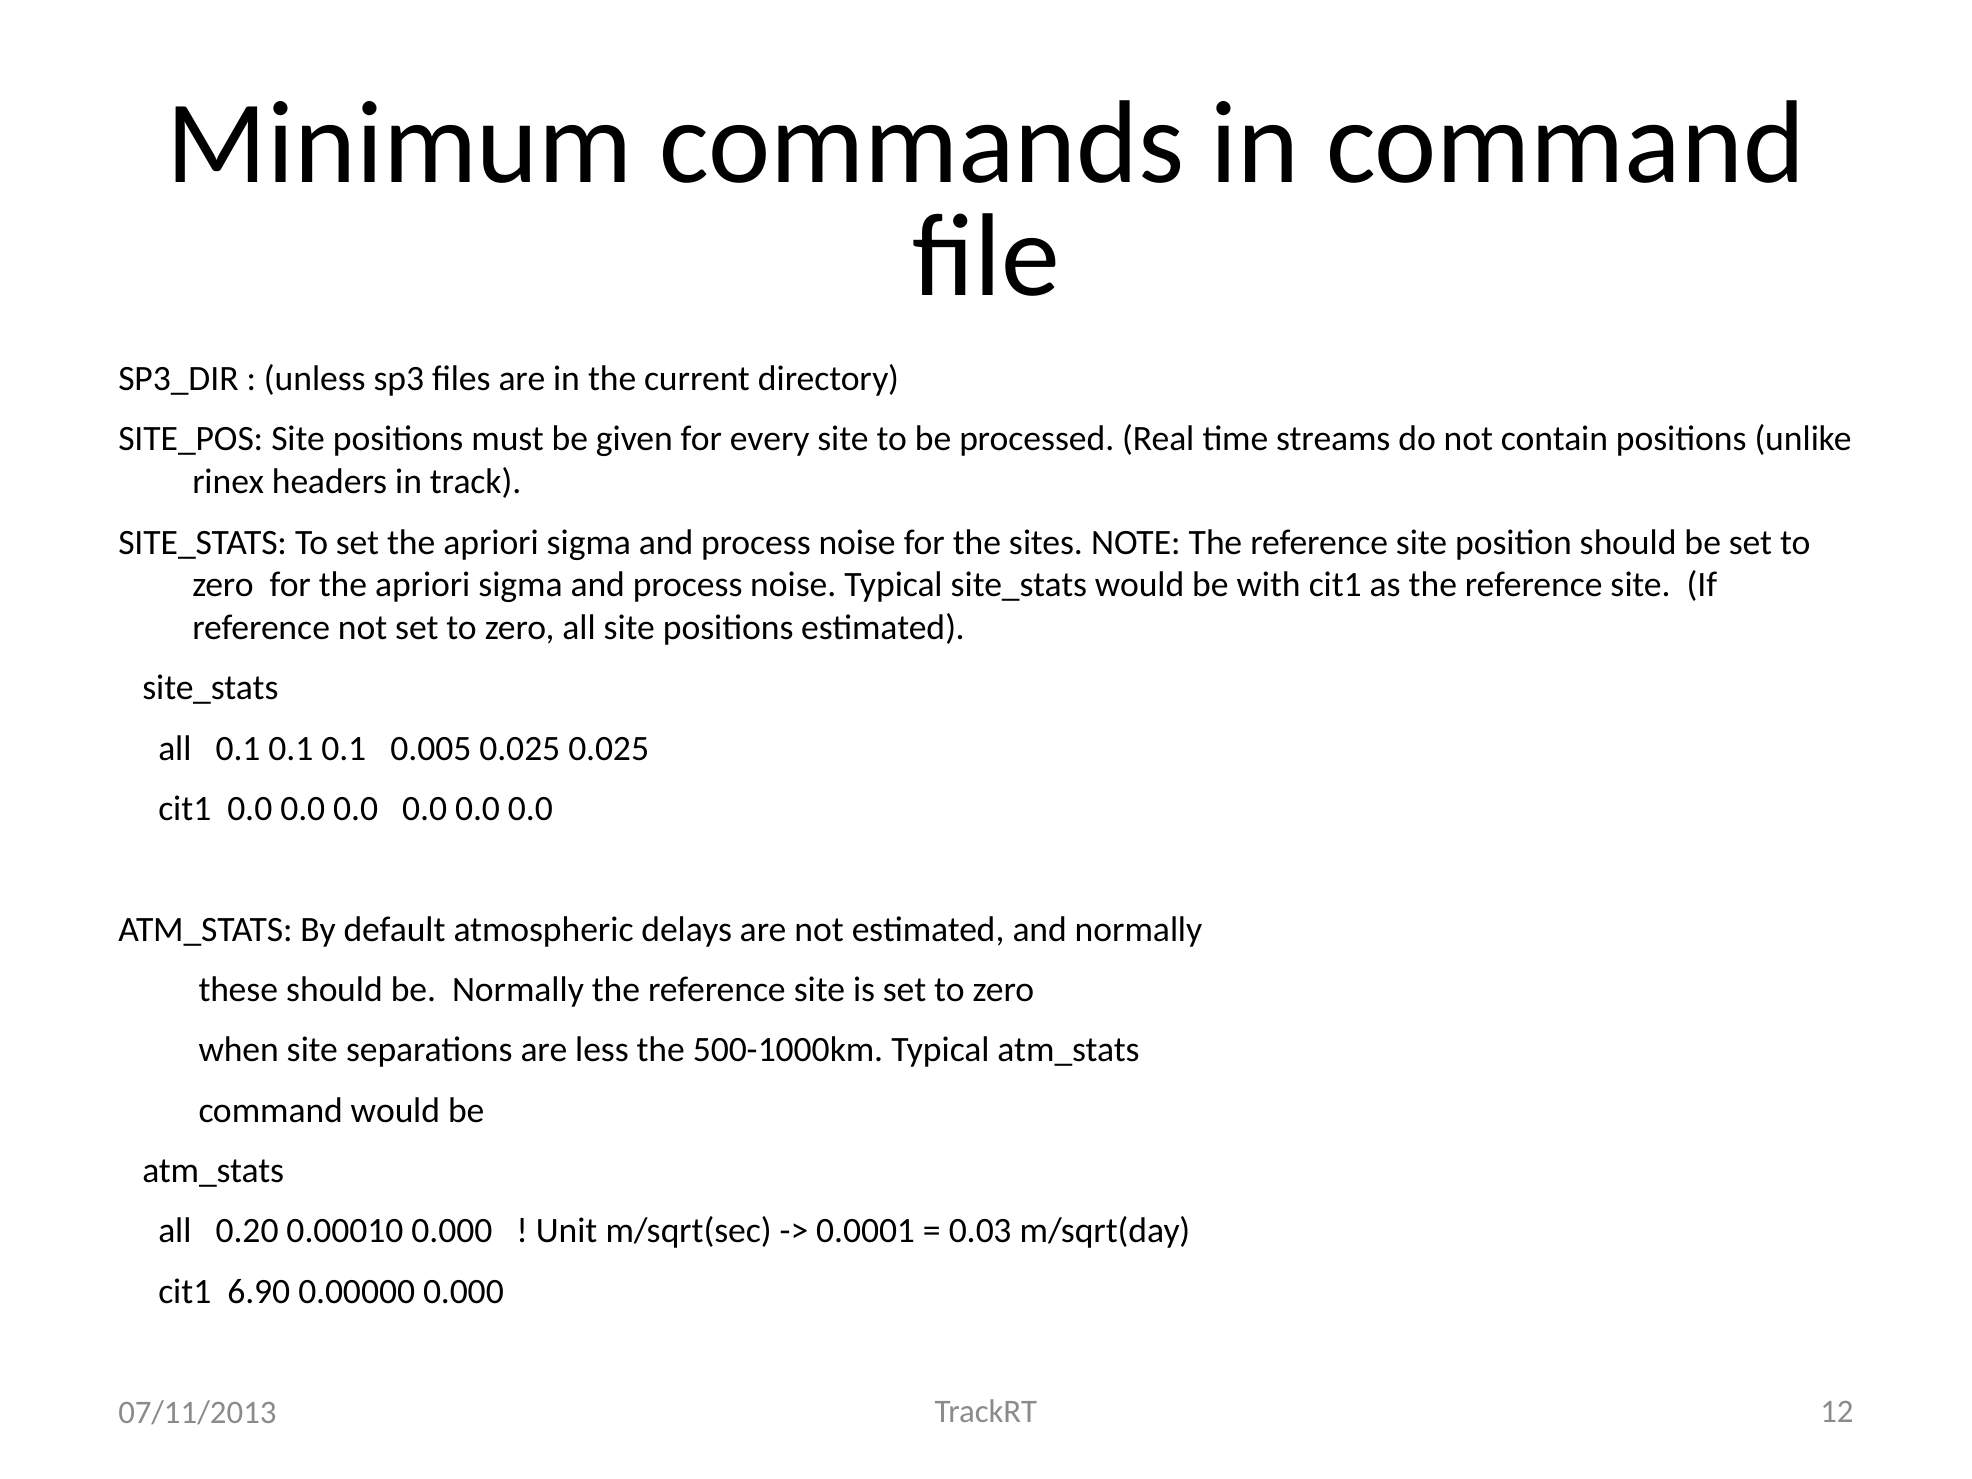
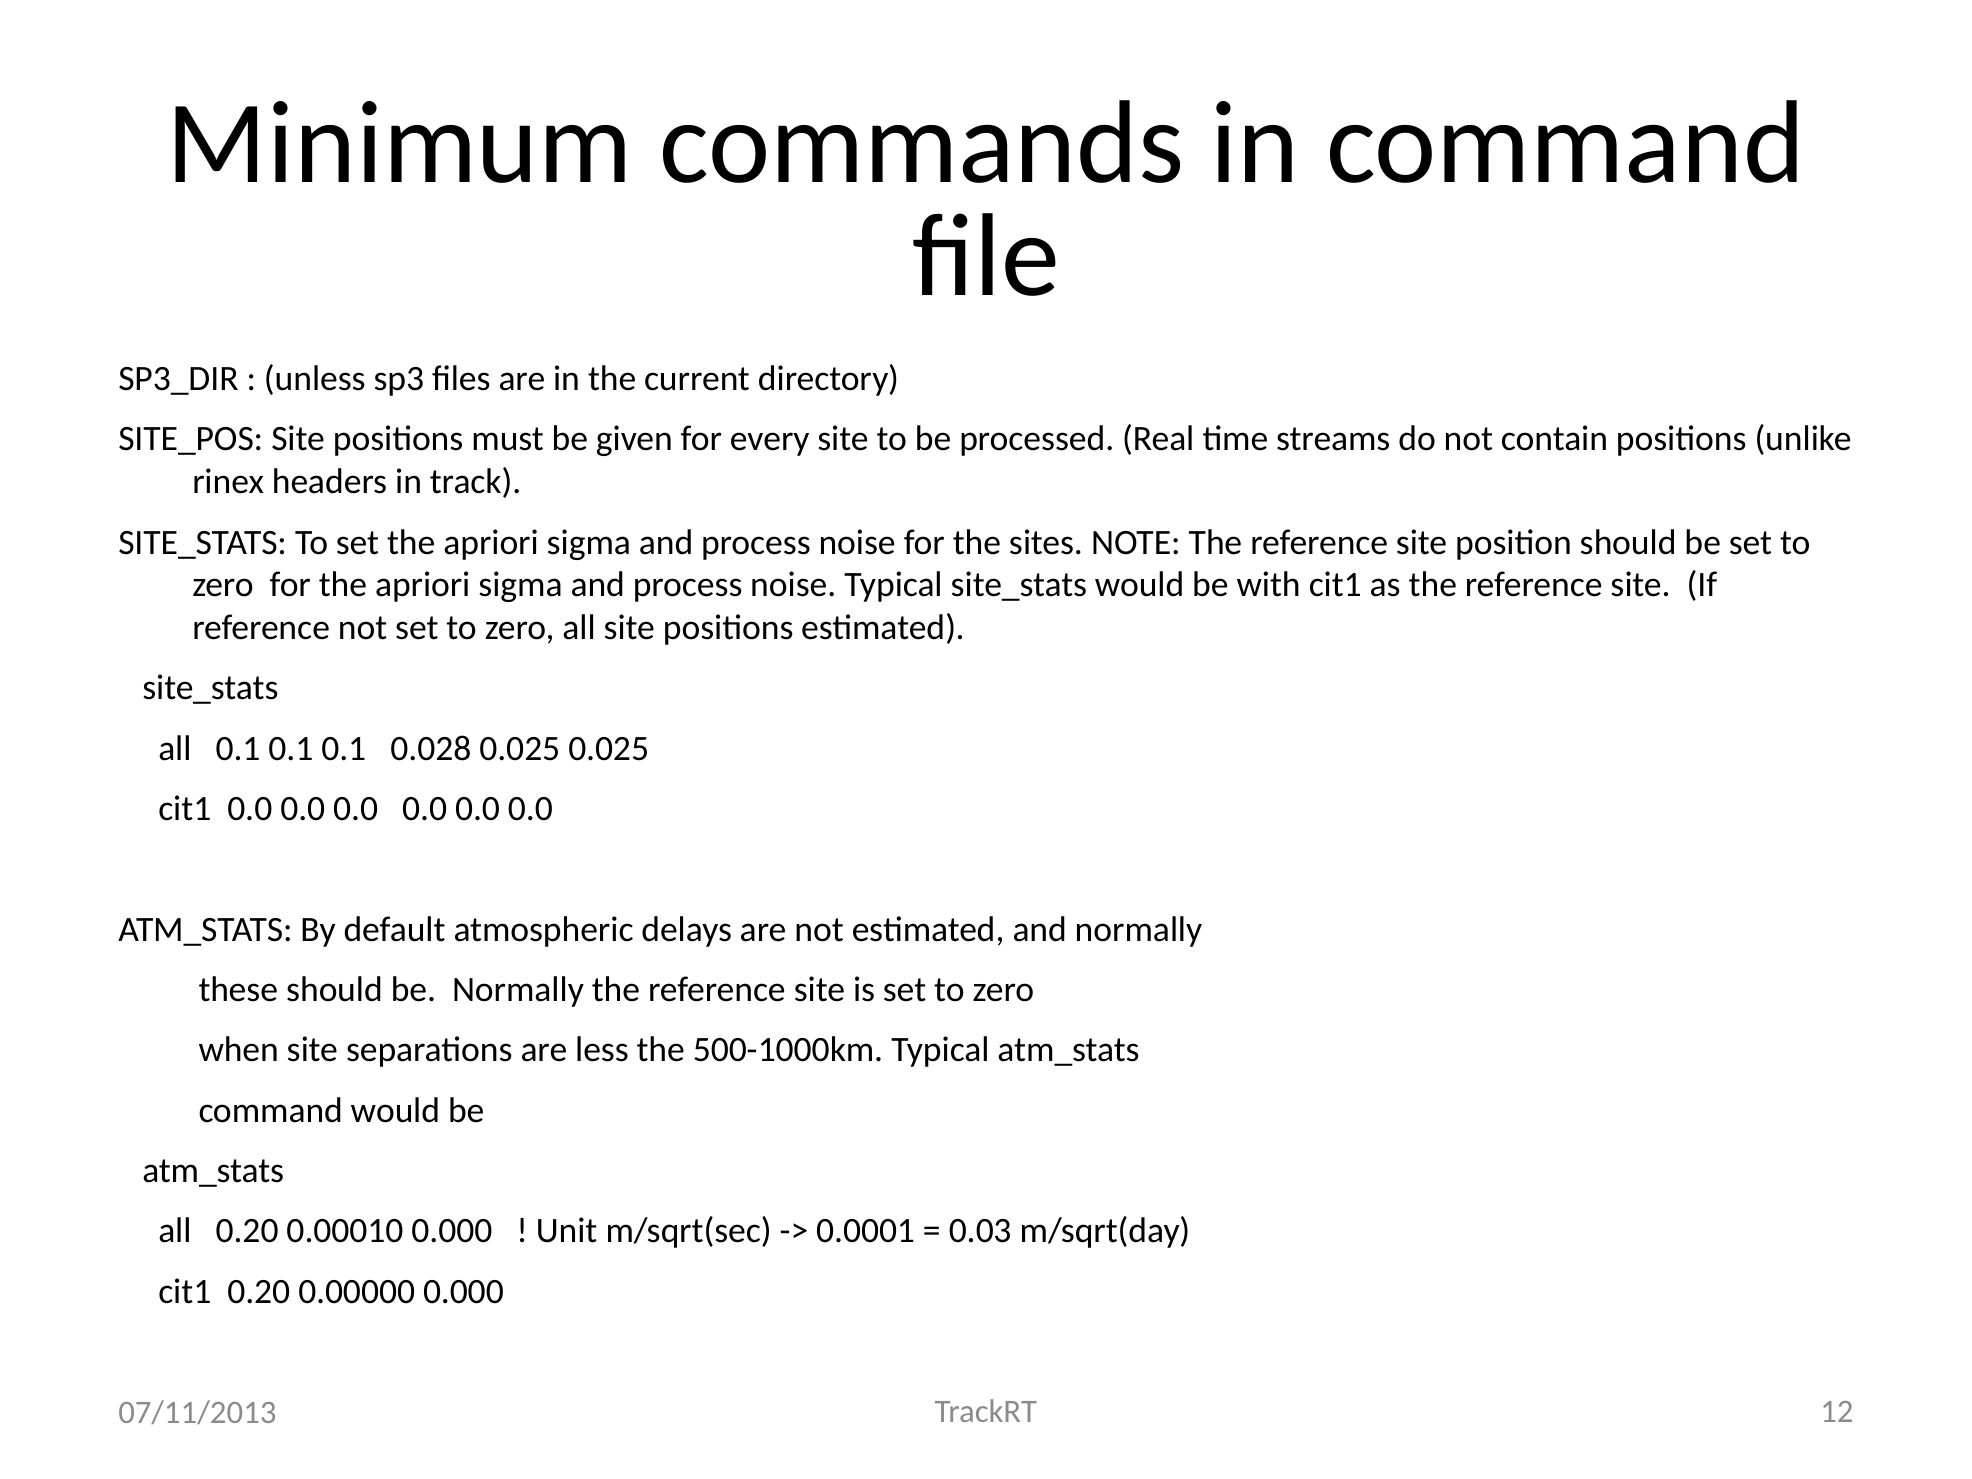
0.005: 0.005 -> 0.028
cit1 6.90: 6.90 -> 0.20
